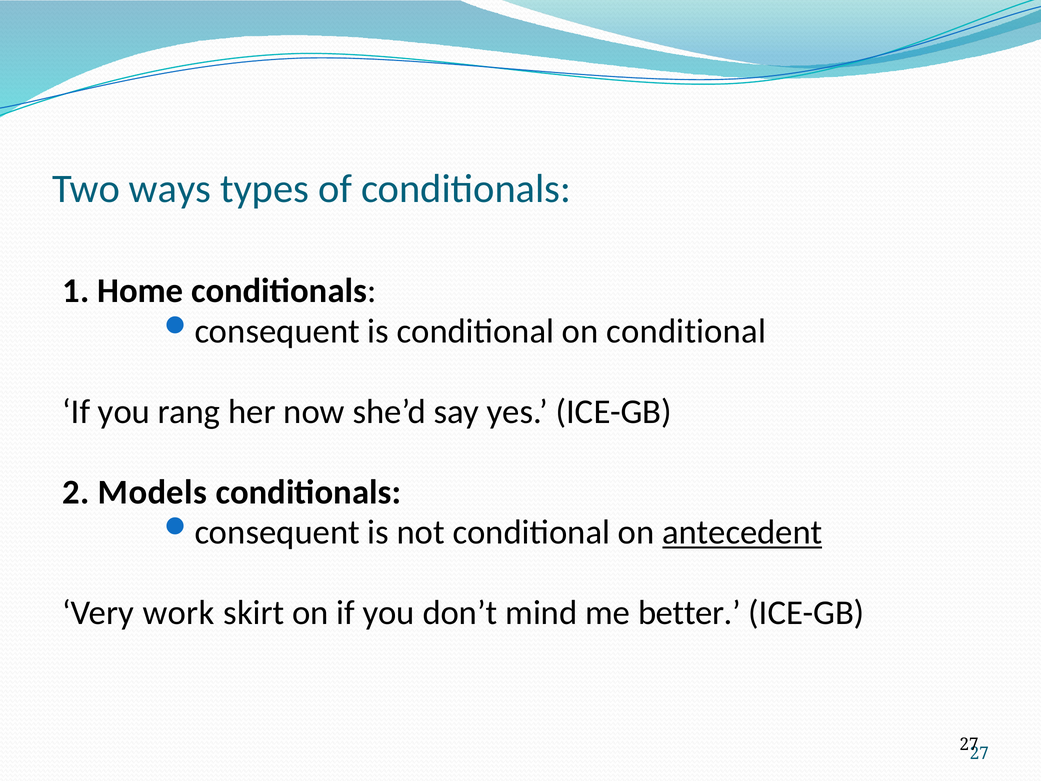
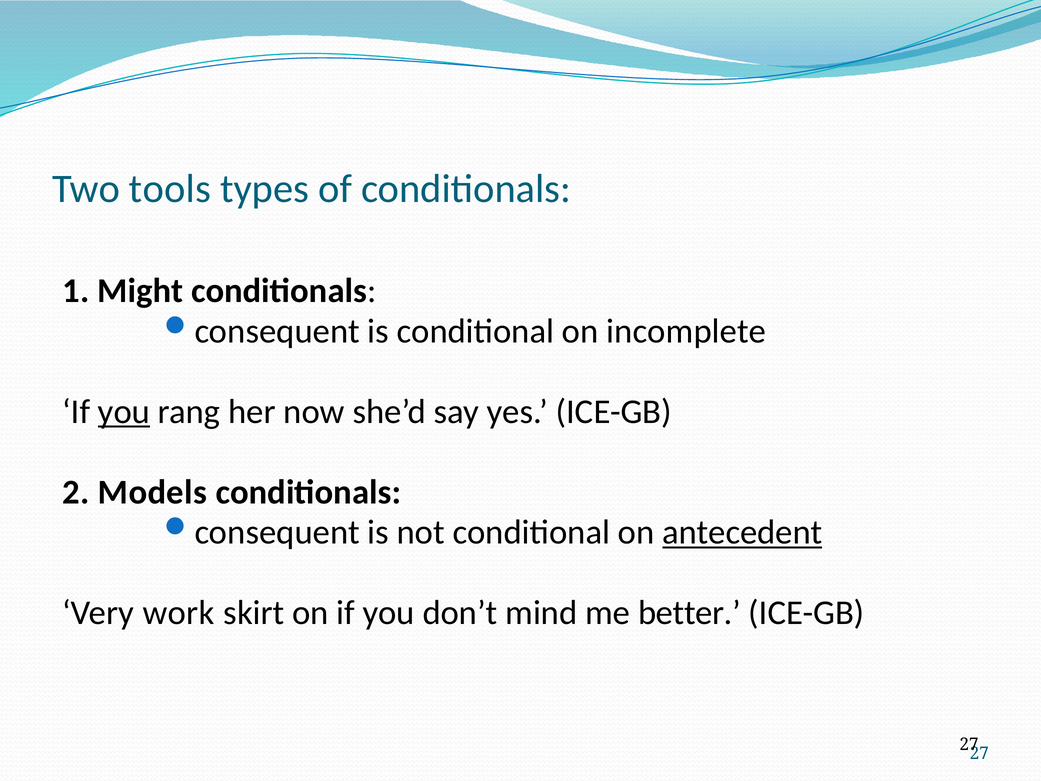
ways: ways -> tools
Home: Home -> Might
on conditional: conditional -> incomplete
you at (124, 412) underline: none -> present
